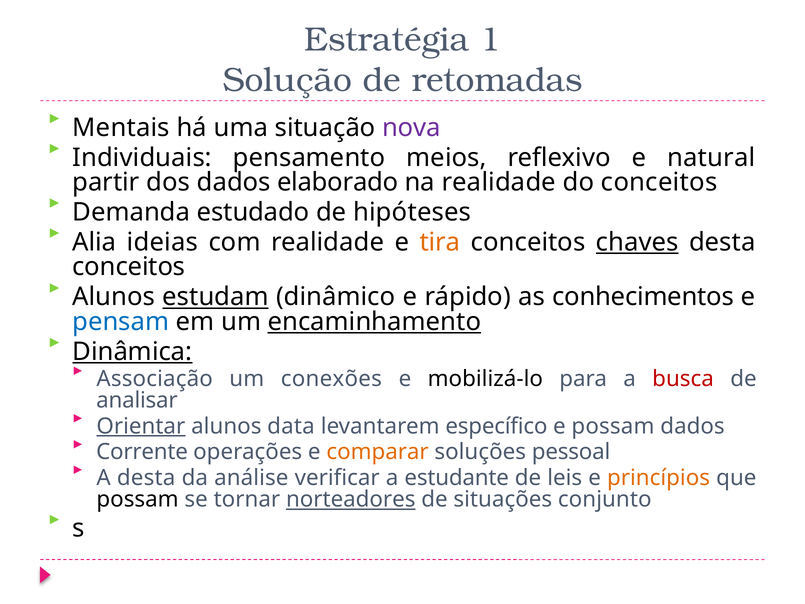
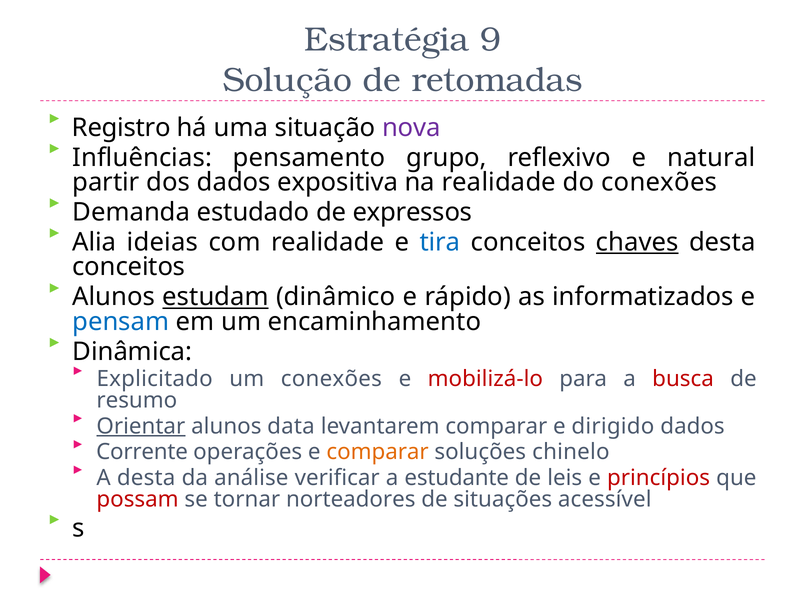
1: 1 -> 9
Mentais: Mentais -> Registro
Individuais: Individuais -> Influências
meios: meios -> grupo
elaborado: elaborado -> expositiva
do conceitos: conceitos -> conexões
hipóteses: hipóteses -> expressos
tira colour: orange -> blue
conhecimentos: conhecimentos -> informatizados
encaminhamento underline: present -> none
Dinâmica underline: present -> none
Associação: Associação -> Explicitado
mobilizá-lo colour: black -> red
analisar: analisar -> resumo
levantarem específico: específico -> comparar
e possam: possam -> dirigido
pessoal: pessoal -> chinelo
princípios colour: orange -> red
possam at (138, 499) colour: black -> red
norteadores underline: present -> none
conjunto: conjunto -> acessível
